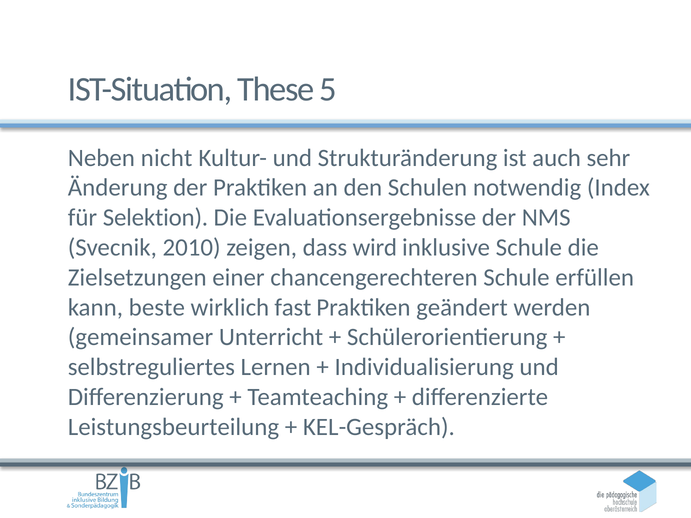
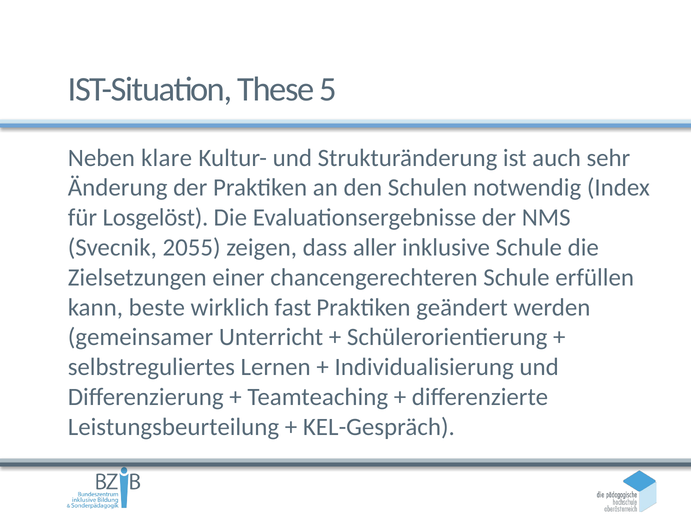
nicht: nicht -> klare
Selektion: Selektion -> Losgelöst
2010: 2010 -> 2055
wird: wird -> aller
